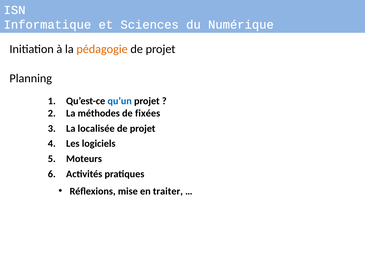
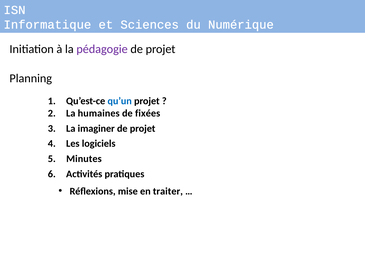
pédagogie colour: orange -> purple
méthodes: méthodes -> humaines
localisée: localisée -> imaginer
Moteurs: Moteurs -> Minutes
